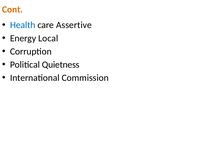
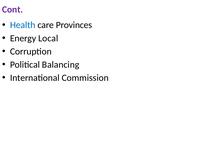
Cont colour: orange -> purple
Assertive: Assertive -> Provinces
Quietness: Quietness -> Balancing
